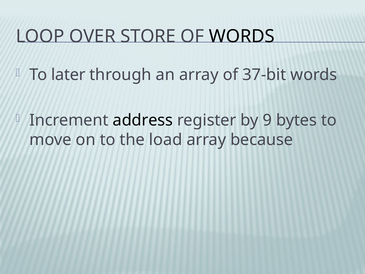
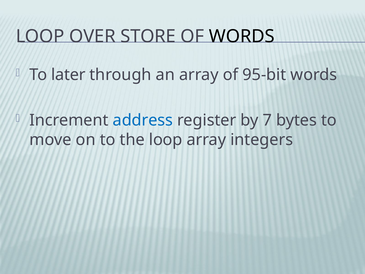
37-bit: 37-bit -> 95-bit
address colour: black -> blue
9: 9 -> 7
the load: load -> loop
because: because -> integers
